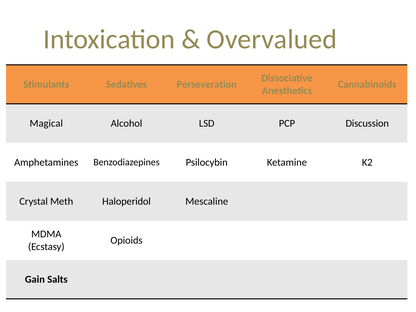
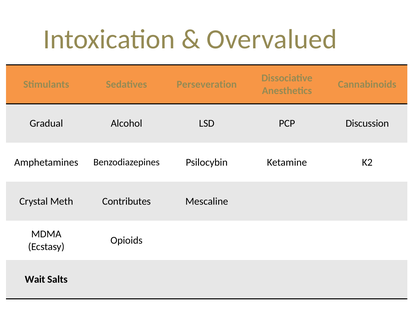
Magical: Magical -> Gradual
Haloperidol: Haloperidol -> Contributes
Gain: Gain -> Wait
